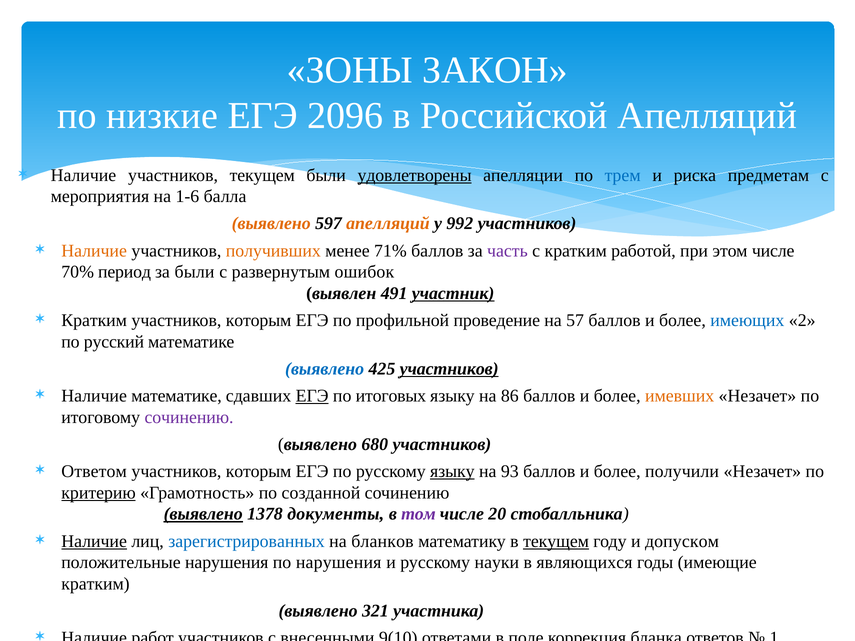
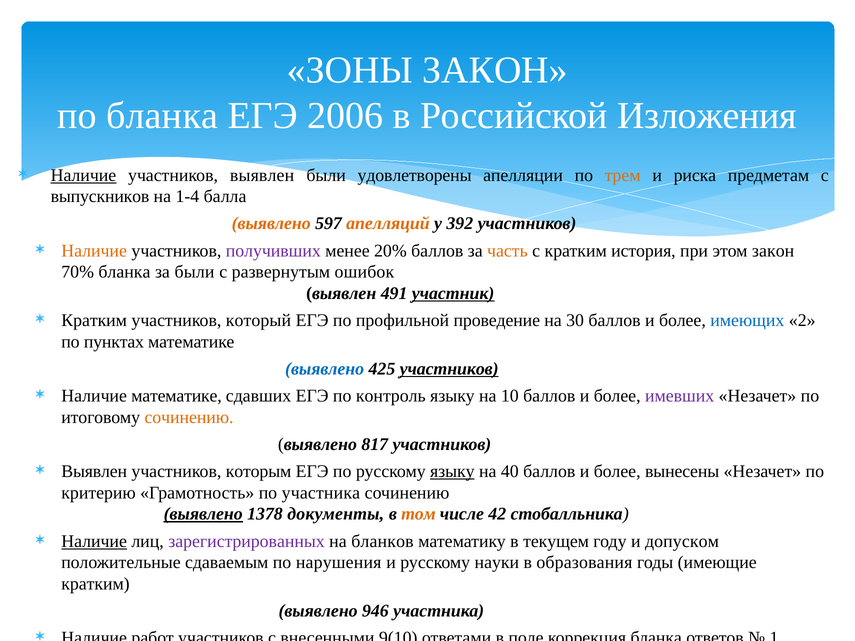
по низкие: низкие -> бланка
2096: 2096 -> 2006
Российской Апелляций: Апелляций -> Изложения
Наличие at (83, 175) underline: none -> present
участников текущем: текущем -> выявлен
удовлетворены underline: present -> none
трем colour: blue -> orange
мероприятия: мероприятия -> выпускников
1-6: 1-6 -> 1-4
992: 992 -> 392
получивших colour: orange -> purple
71%: 71% -> 20%
часть colour: purple -> orange
работой: работой -> история
этом числе: числе -> закон
70% период: период -> бланка
которым at (259, 321): которым -> который
57: 57 -> 30
русский: русский -> пунктах
ЕГЭ at (312, 396) underline: present -> none
итоговых: итоговых -> контроль
86: 86 -> 10
имевших colour: orange -> purple
сочинению at (189, 417) colour: purple -> orange
680: 680 -> 817
Ответом at (94, 472): Ответом -> Выявлен
93: 93 -> 40
получили: получили -> вынесены
критерию underline: present -> none
по созданной: созданной -> участника
том colour: purple -> orange
20: 20 -> 42
зарегистрированных colour: blue -> purple
текущем at (556, 541) underline: present -> none
положительные нарушения: нарушения -> сдаваемым
в являющихся: являющихся -> образования
321: 321 -> 946
